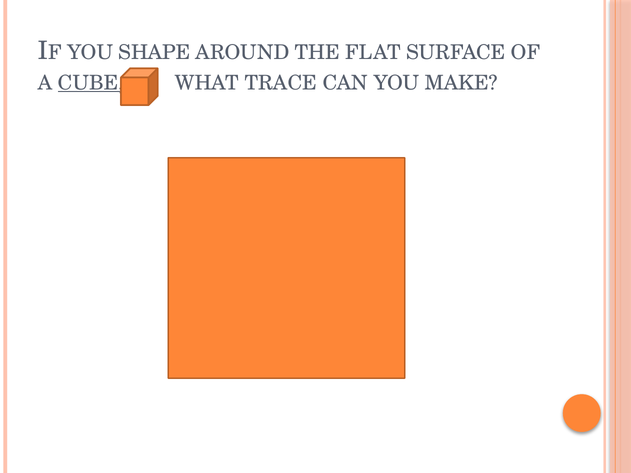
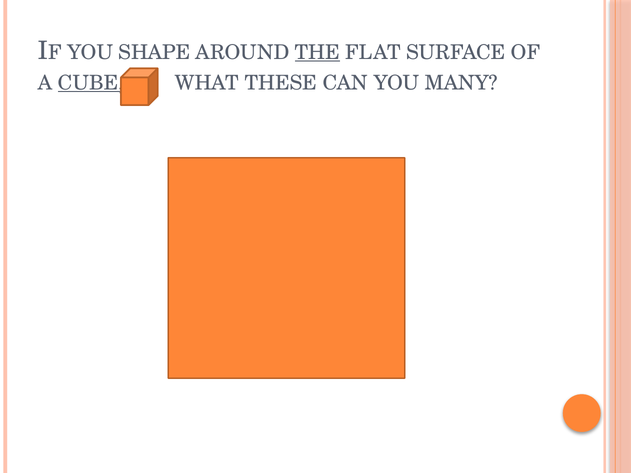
THE underline: none -> present
TRACE: TRACE -> THESE
MAKE: MAKE -> MANY
